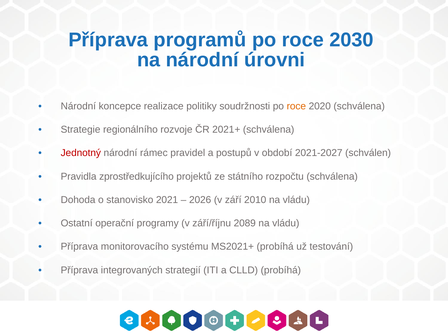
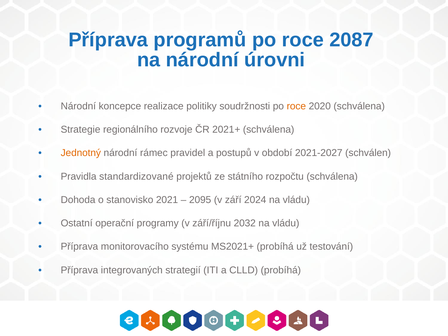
2030: 2030 -> 2087
Jednotný colour: red -> orange
zprostředkujícího: zprostředkujícího -> standardizované
2026: 2026 -> 2095
2010: 2010 -> 2024
2089: 2089 -> 2032
